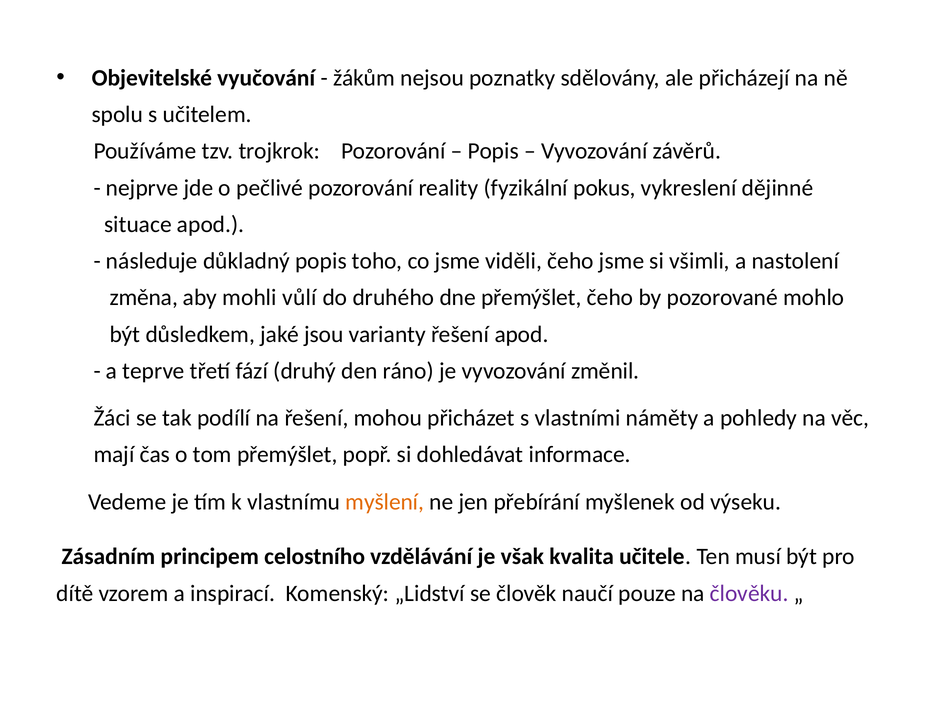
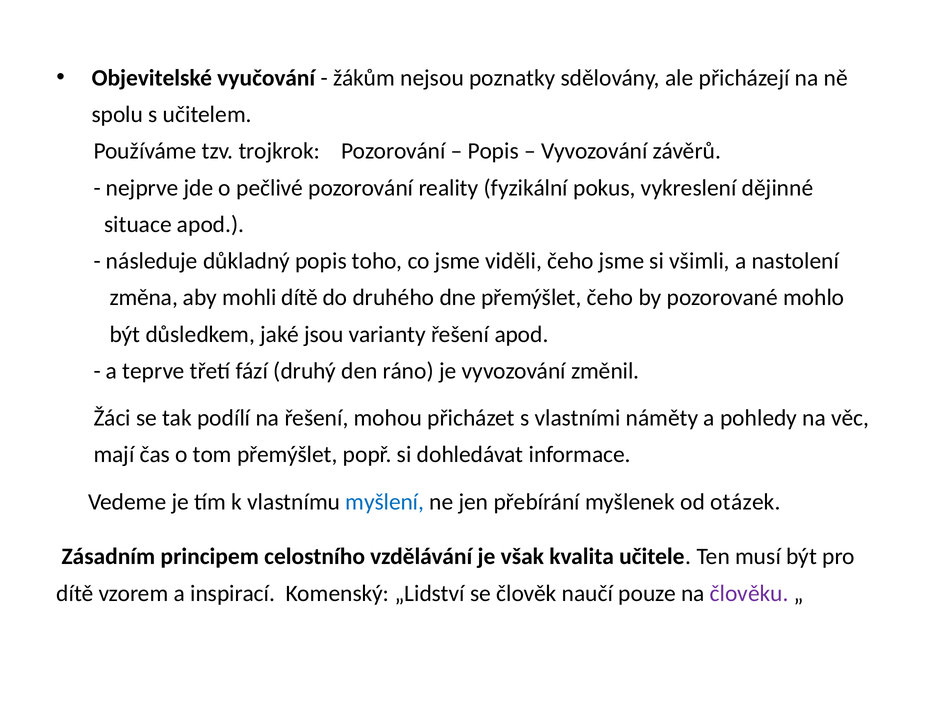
mohli vůlí: vůlí -> dítě
myšlení colour: orange -> blue
výseku: výseku -> otázek
